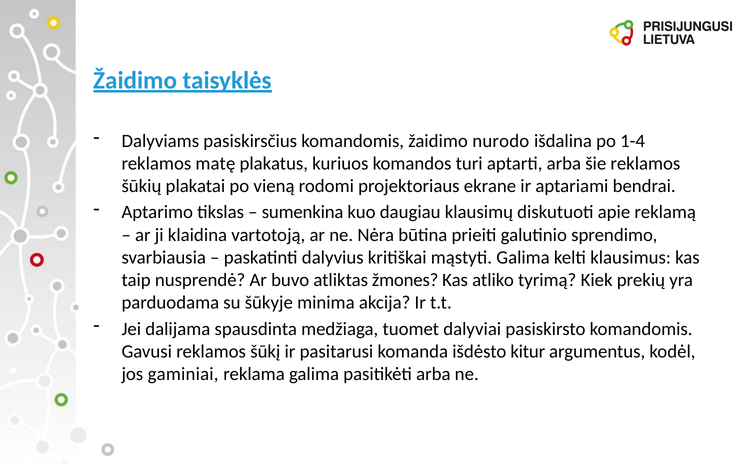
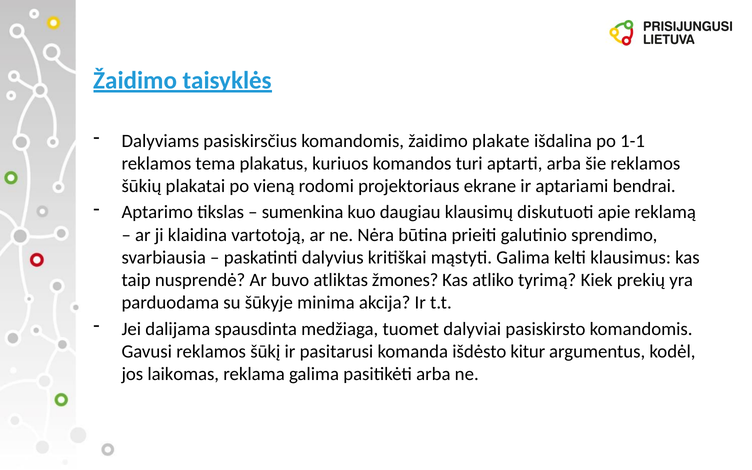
nurodo: nurodo -> plakate
1-4: 1-4 -> 1-1
matę: matę -> tema
gaminiai: gaminiai -> laikomas
